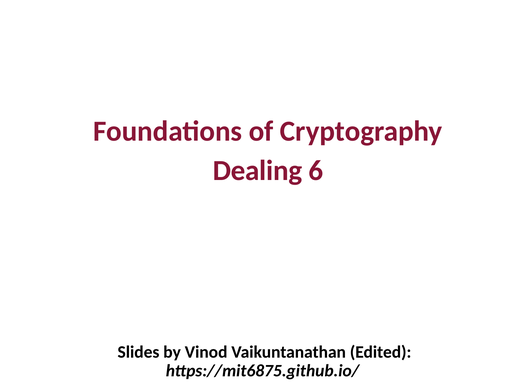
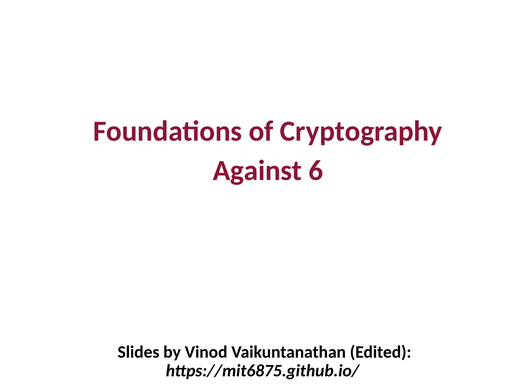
Dealing: Dealing -> Against
